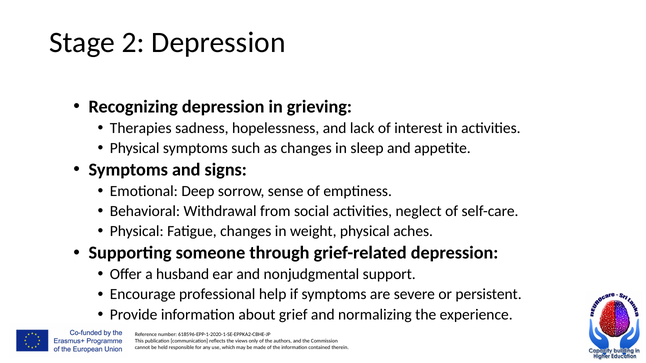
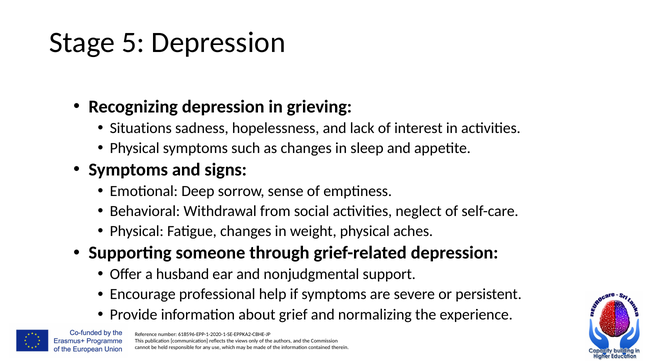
2: 2 -> 5
Therapies: Therapies -> Situations
